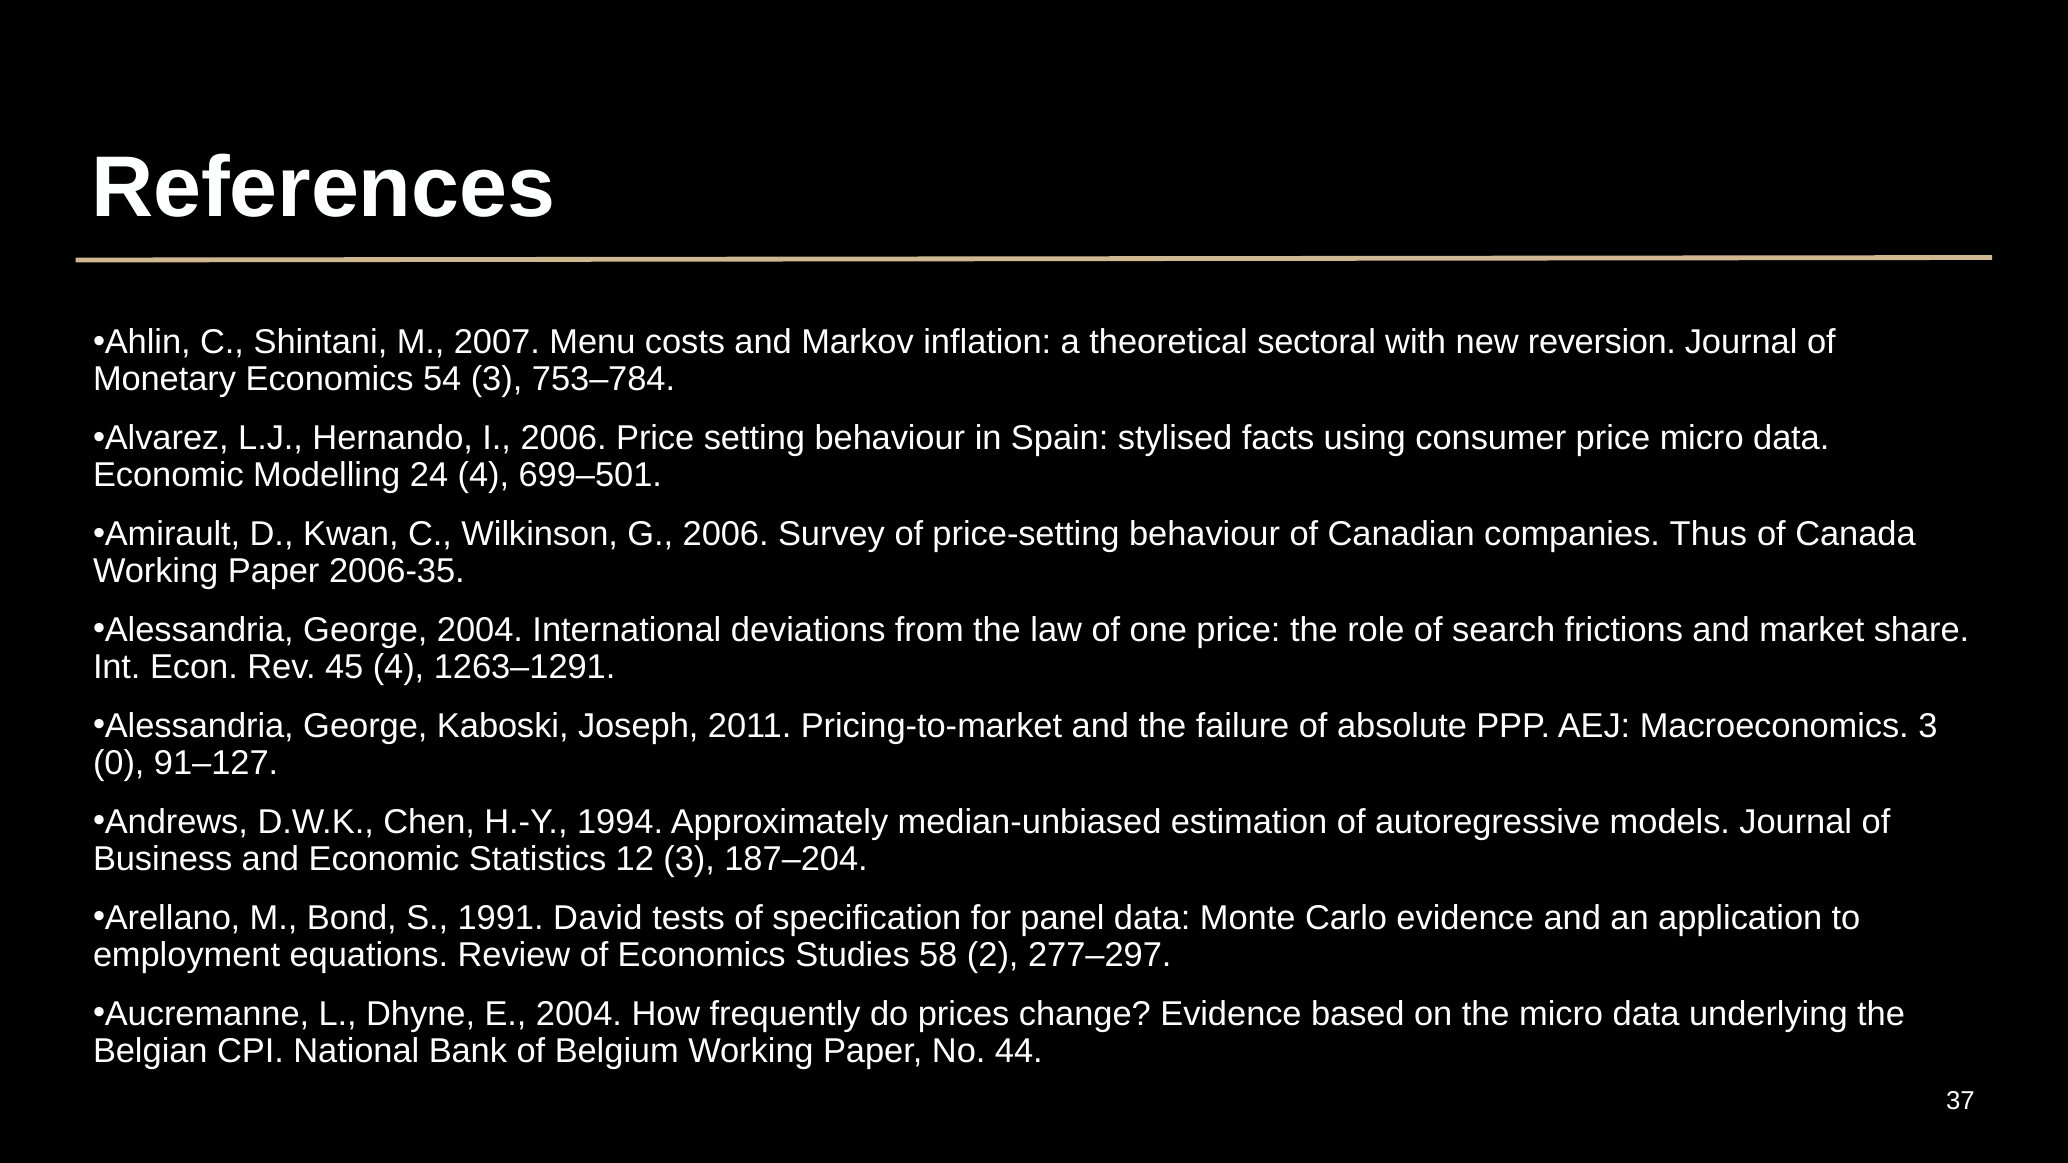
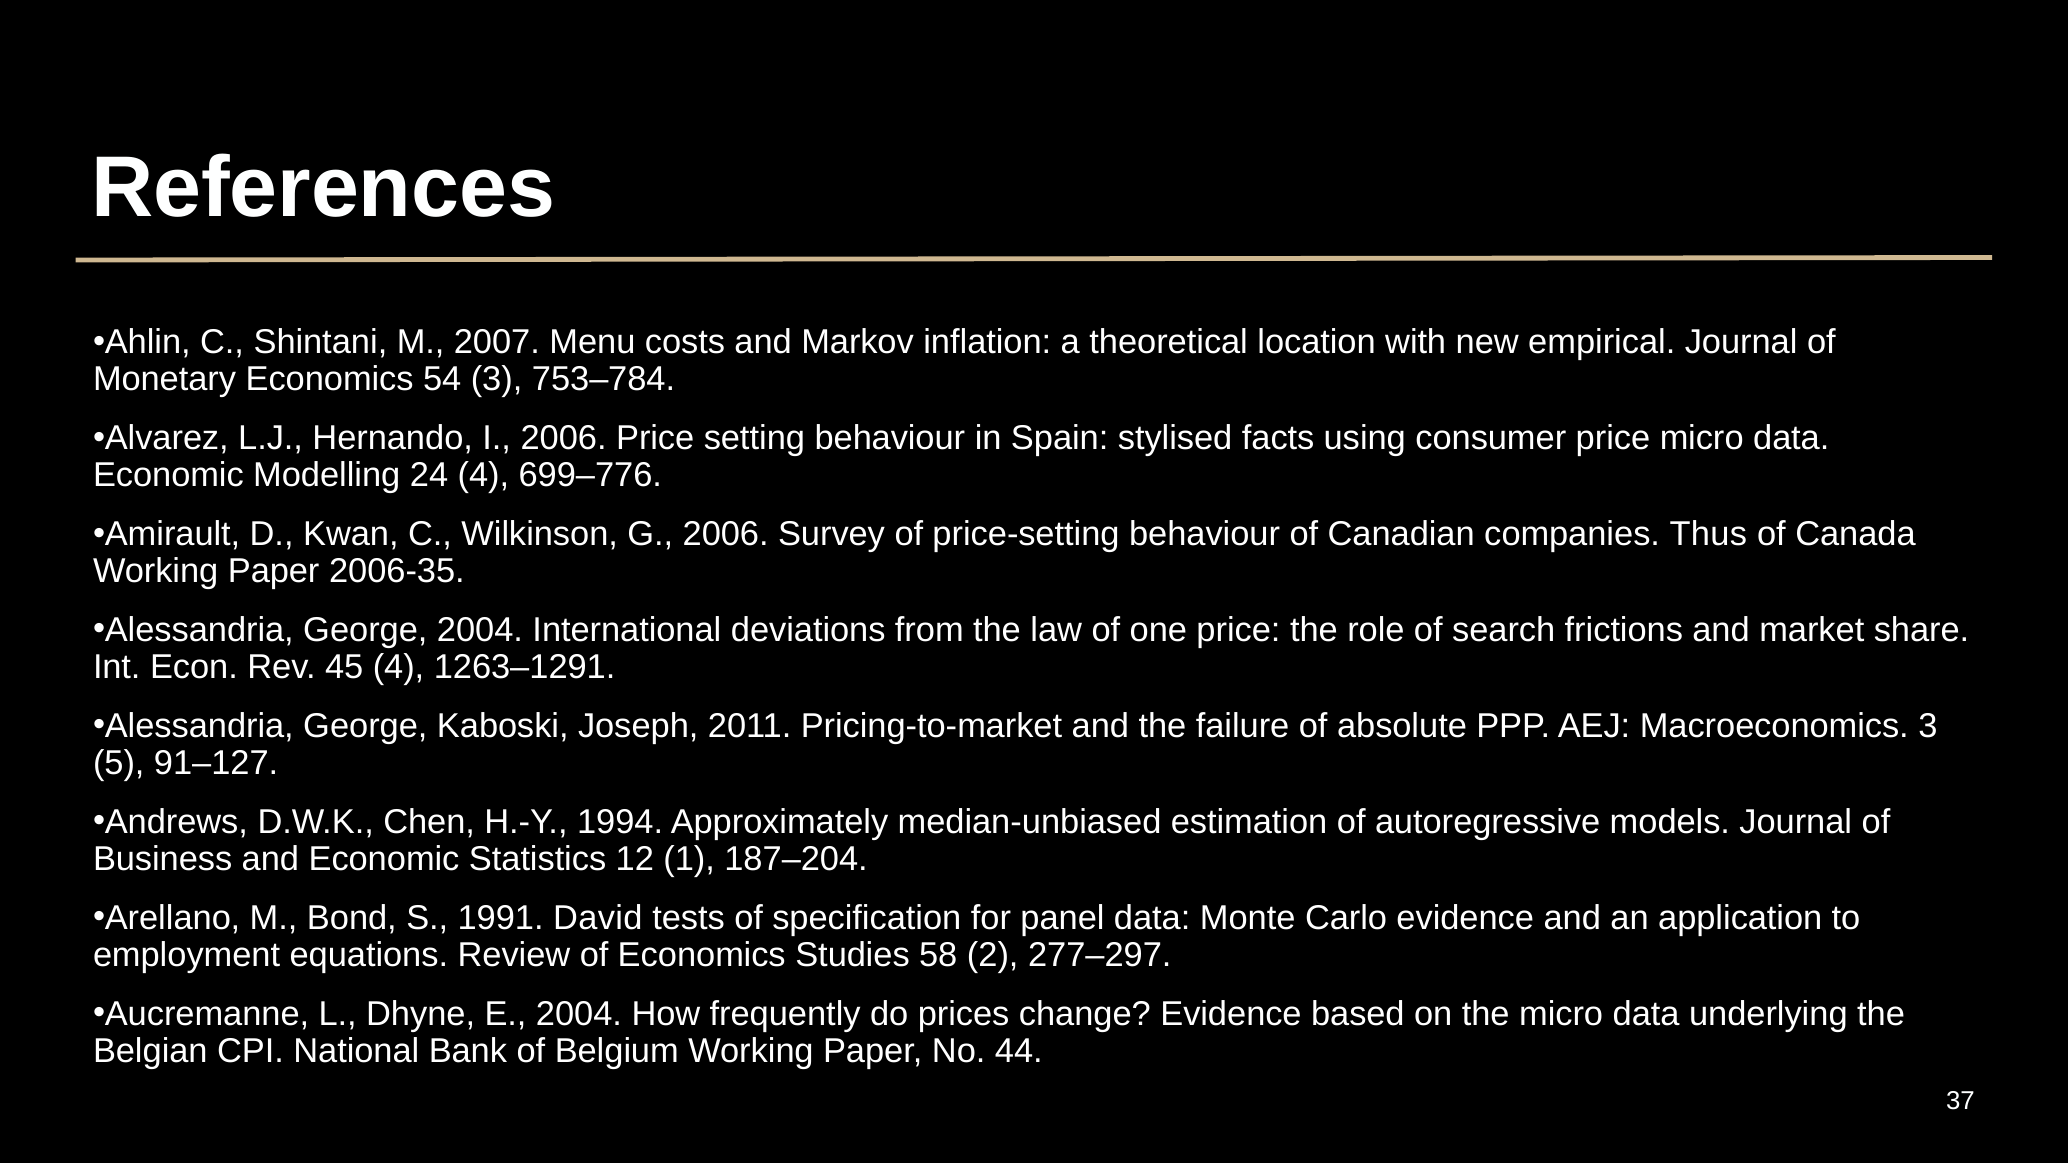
sectoral: sectoral -> location
reversion: reversion -> empirical
699–501: 699–501 -> 699–776
0: 0 -> 5
12 3: 3 -> 1
